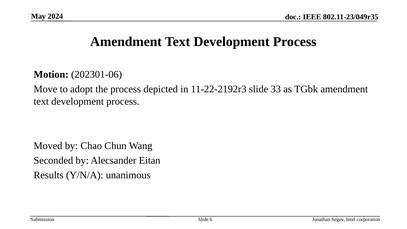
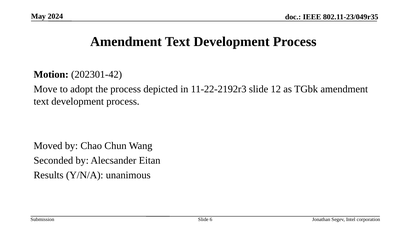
202301-06: 202301-06 -> 202301-42
33: 33 -> 12
